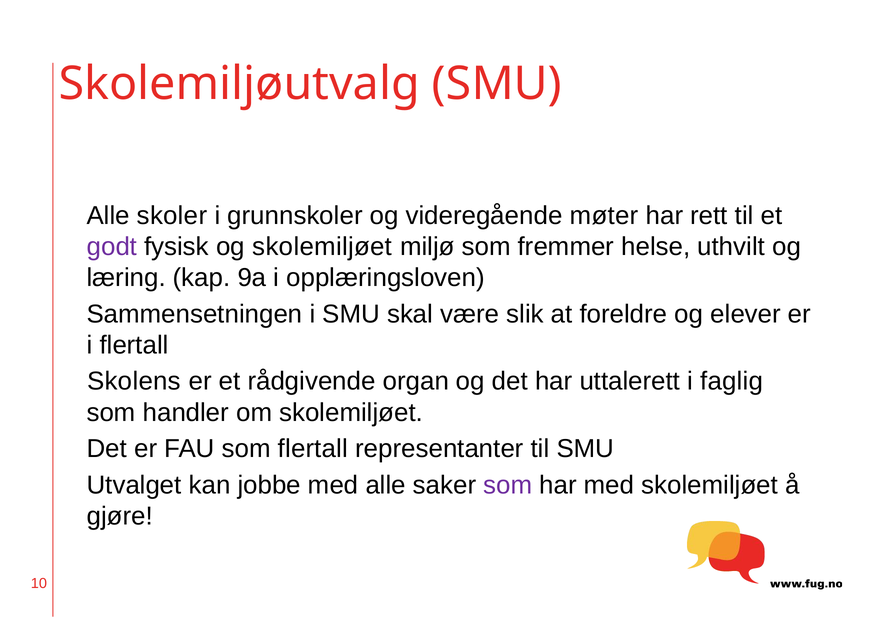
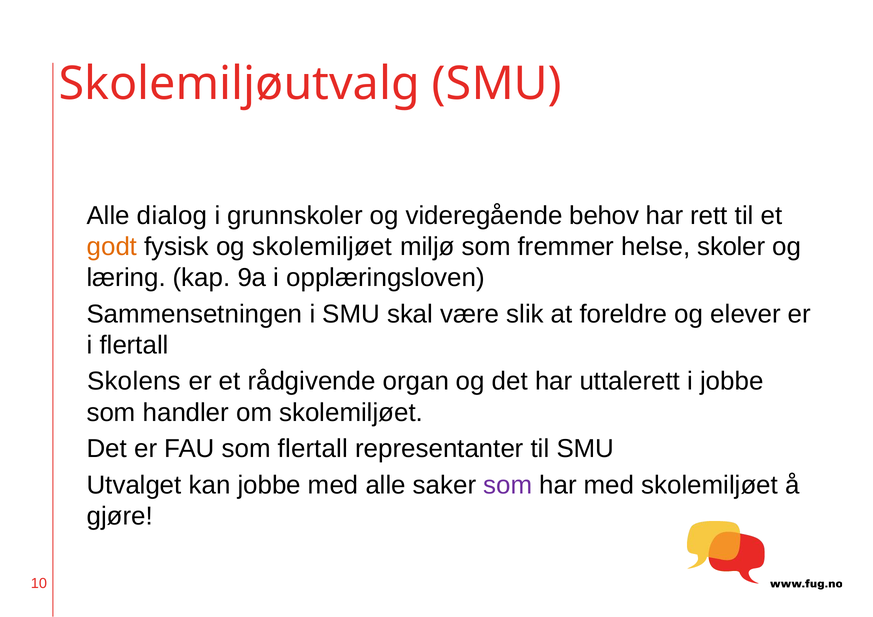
skoler: skoler -> dialog
møter: møter -> behov
godt colour: purple -> orange
uthvilt: uthvilt -> skoler
i faglig: faglig -> jobbe
